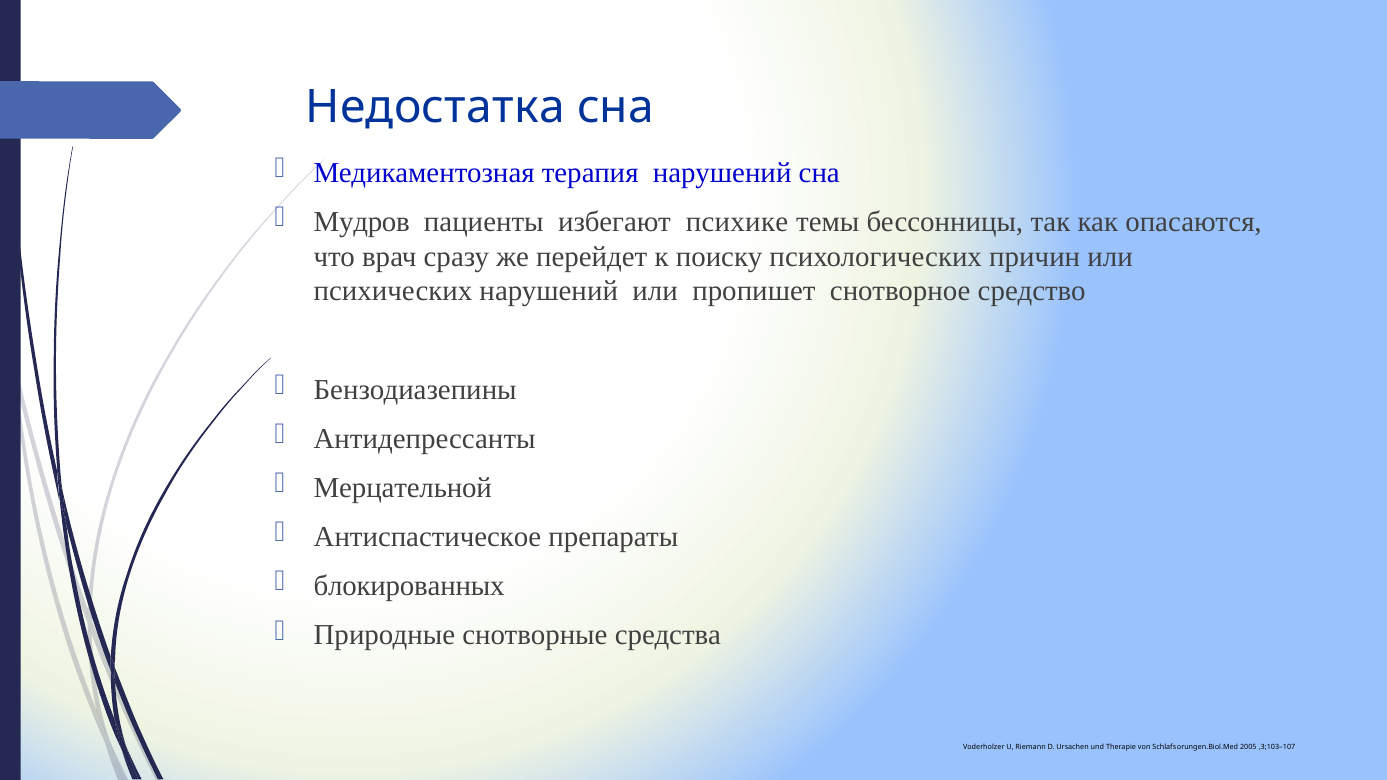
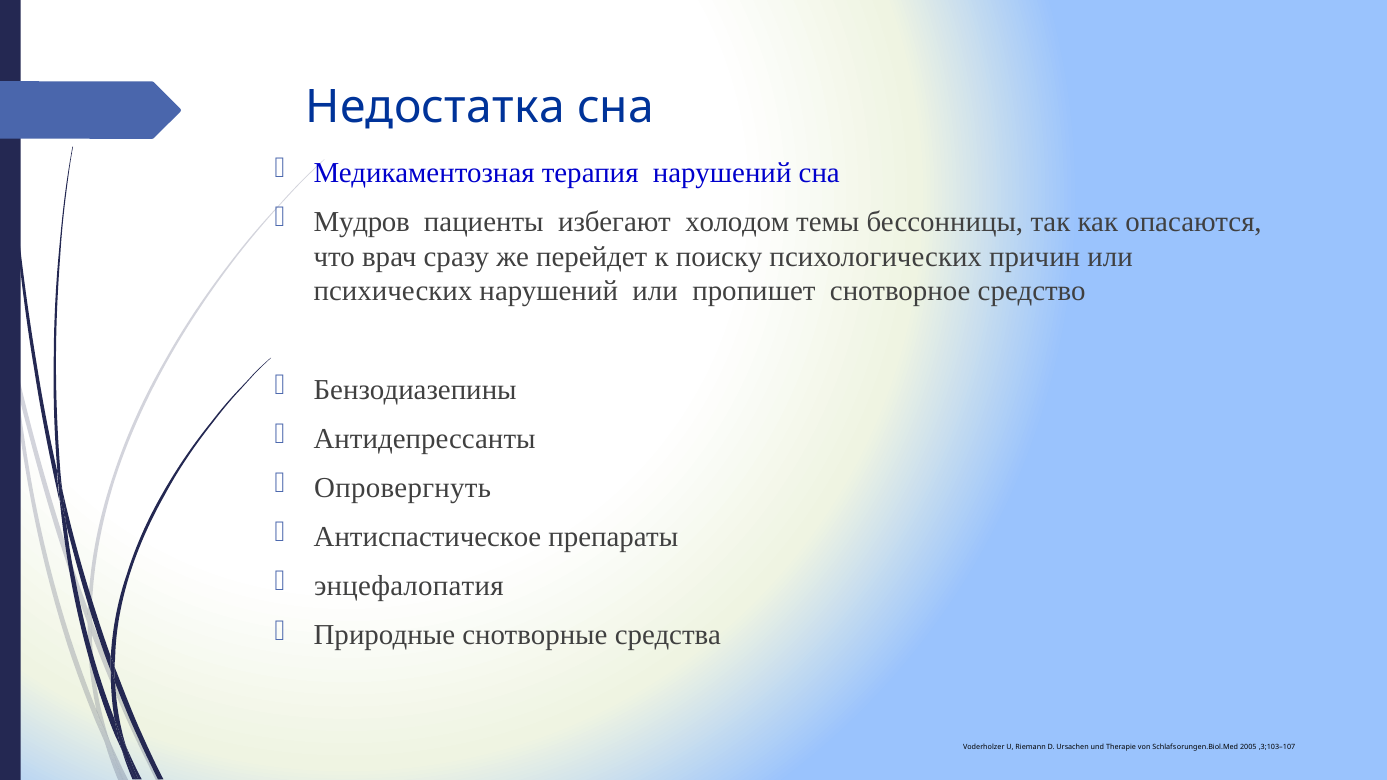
психике: психике -> холодом
Мерцательной: Мерцательной -> Опровергнуть
блокированных: блокированных -> энцефалопатия
